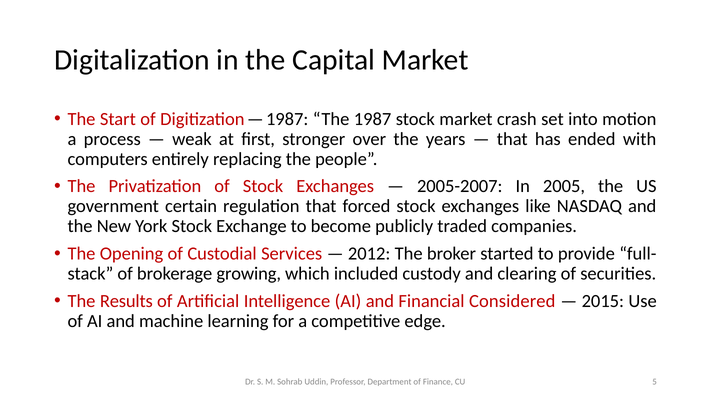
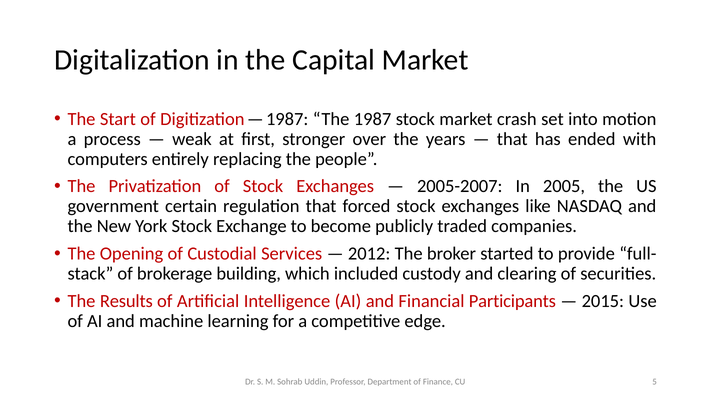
growing: growing -> building
Considered: Considered -> Participants
